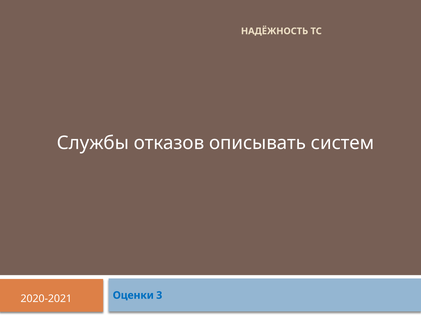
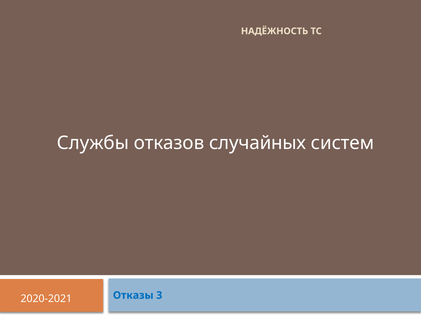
описывать: описывать -> случайных
Оценки: Оценки -> Отказы
